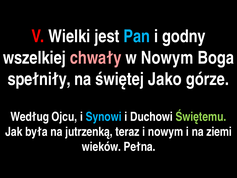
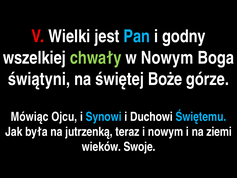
chwały colour: pink -> light green
spełniły: spełniły -> świątyni
Jako: Jako -> Boże
Według: Według -> Mówiąc
Świętemu colour: light green -> light blue
Pełna: Pełna -> Swoje
